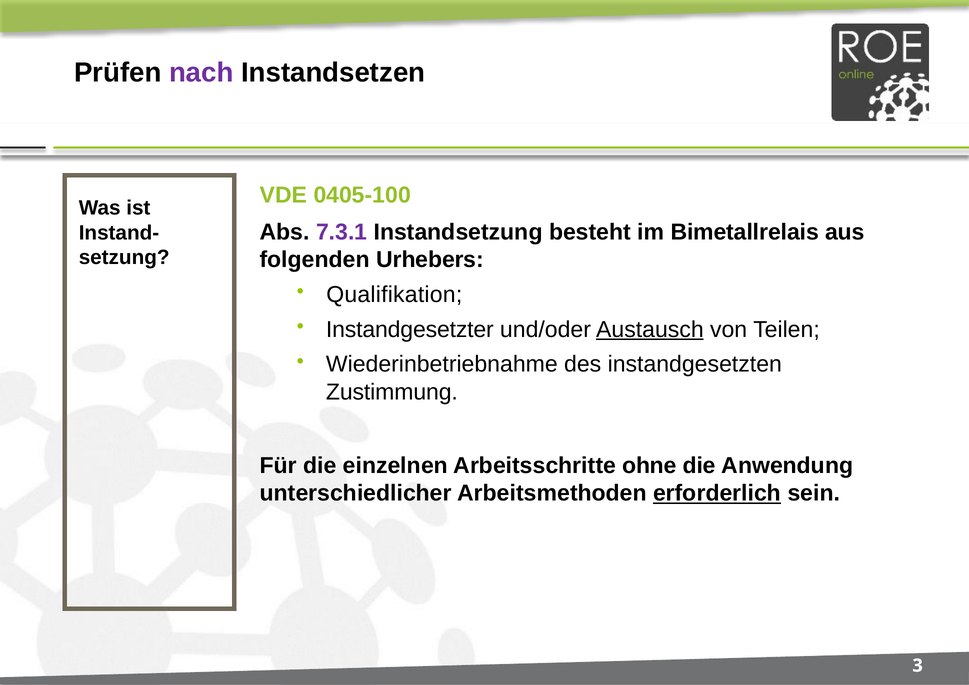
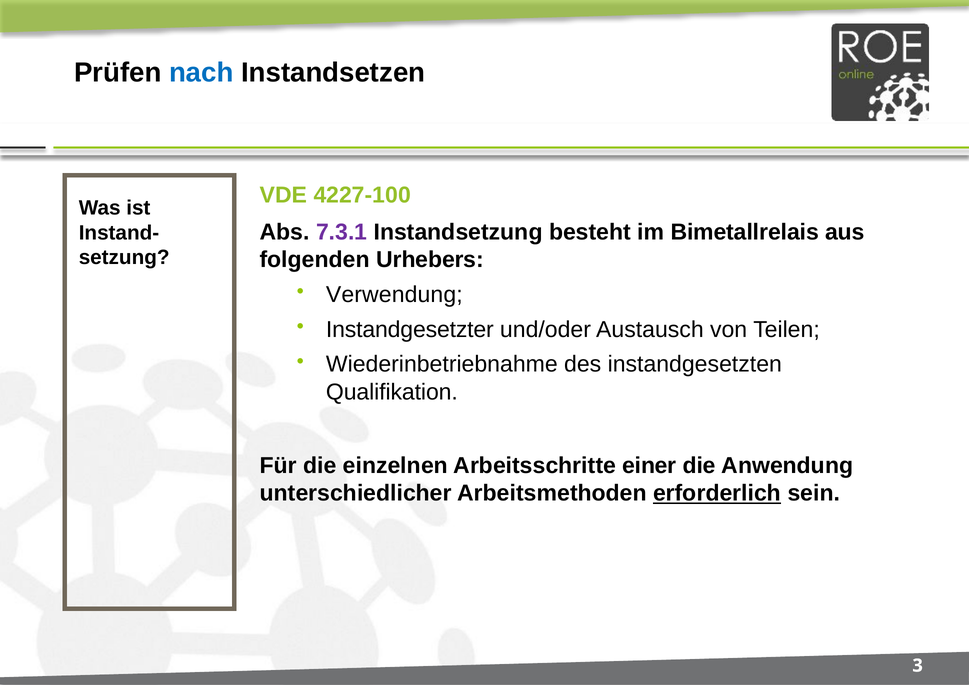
nach colour: purple -> blue
0405-100: 0405-100 -> 4227-100
Qualifikation: Qualifikation -> Verwendung
Austausch underline: present -> none
Zustimmung: Zustimmung -> Qualifikation
ohne: ohne -> einer
